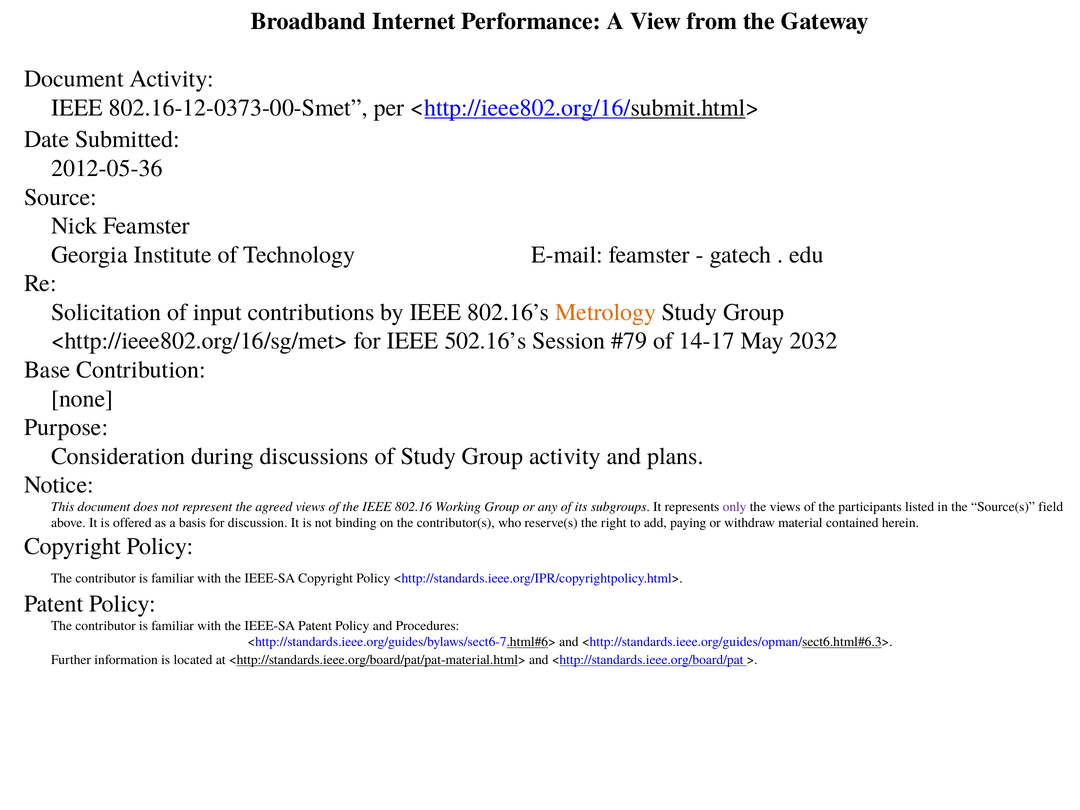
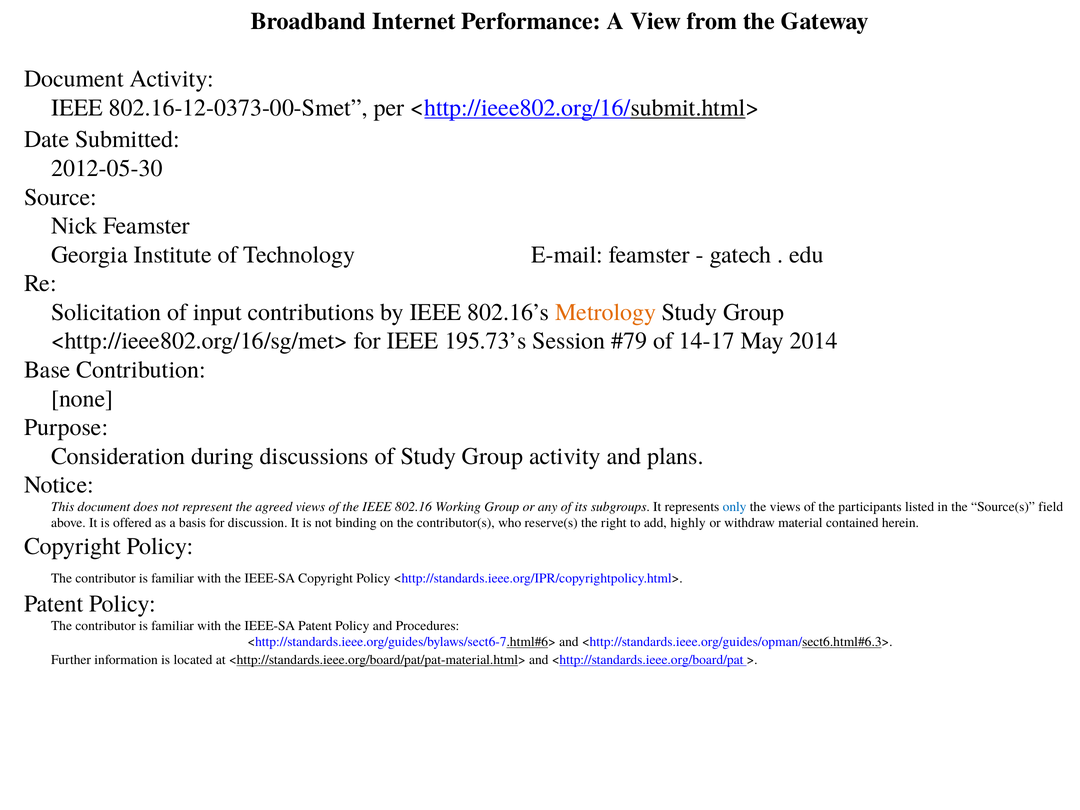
2012-05-36: 2012-05-36 -> 2012-05-30
502.16’s: 502.16’s -> 195.73’s
2032: 2032 -> 2014
only colour: purple -> blue
paying: paying -> highly
